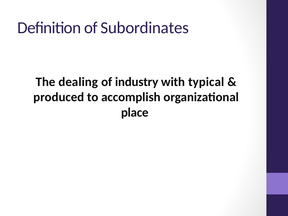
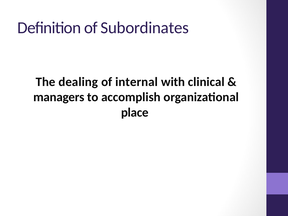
industry: industry -> internal
typical: typical -> clinical
produced: produced -> managers
